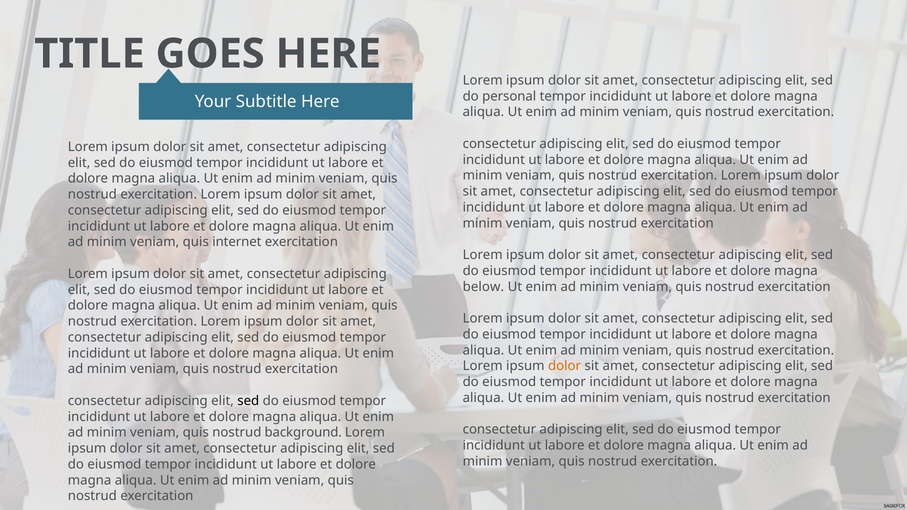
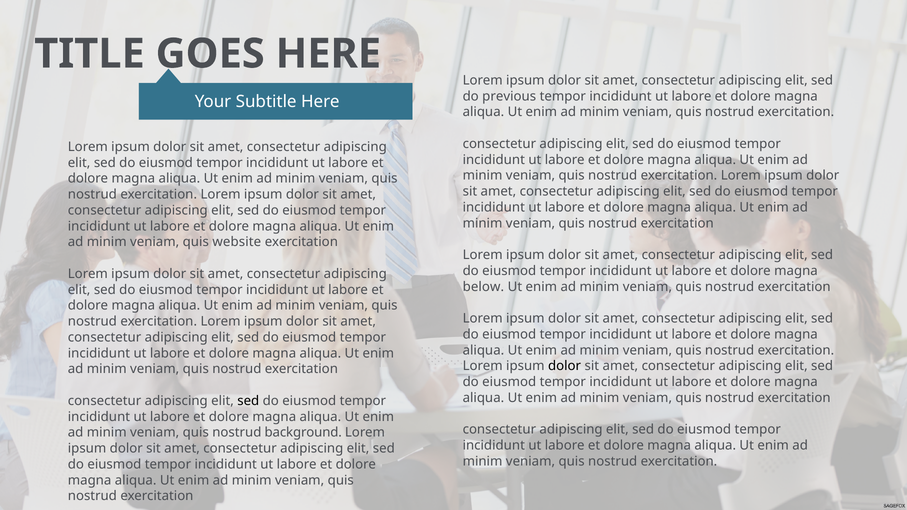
personal: personal -> previous
internet: internet -> website
dolor at (565, 366) colour: orange -> black
